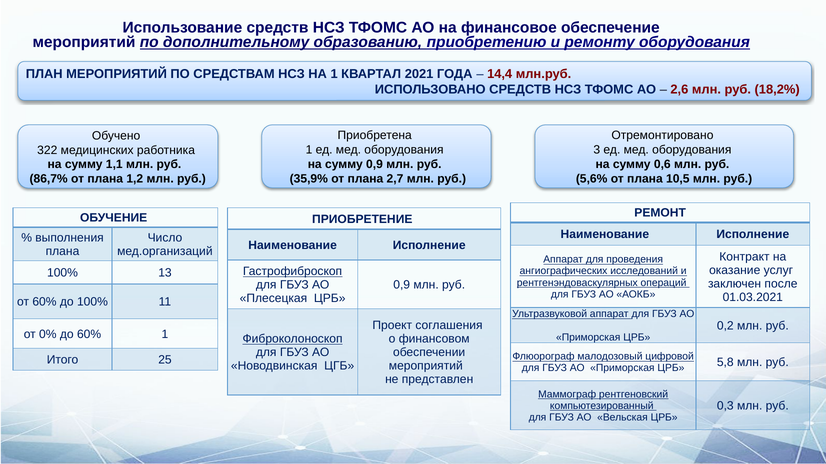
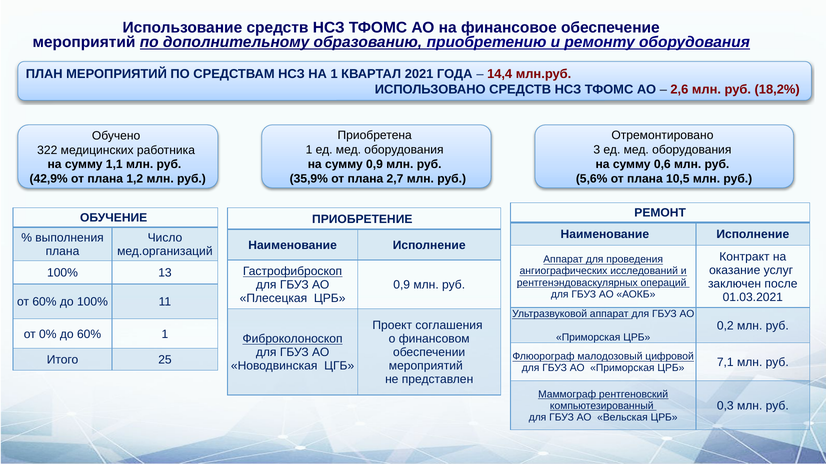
86,7%: 86,7% -> 42,9%
5,8: 5,8 -> 7,1
